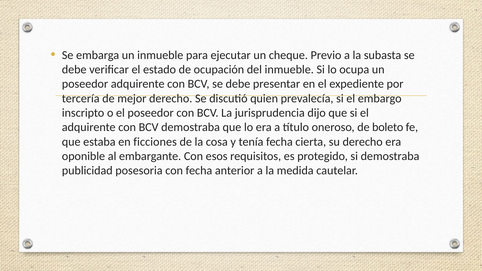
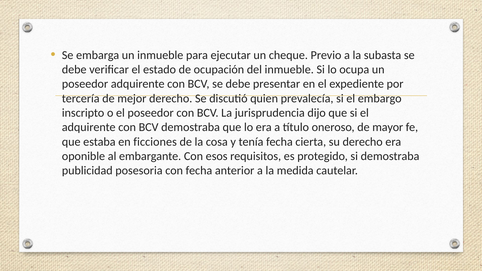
boleto: boleto -> mayor
